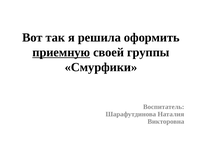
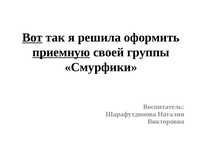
Вот underline: none -> present
